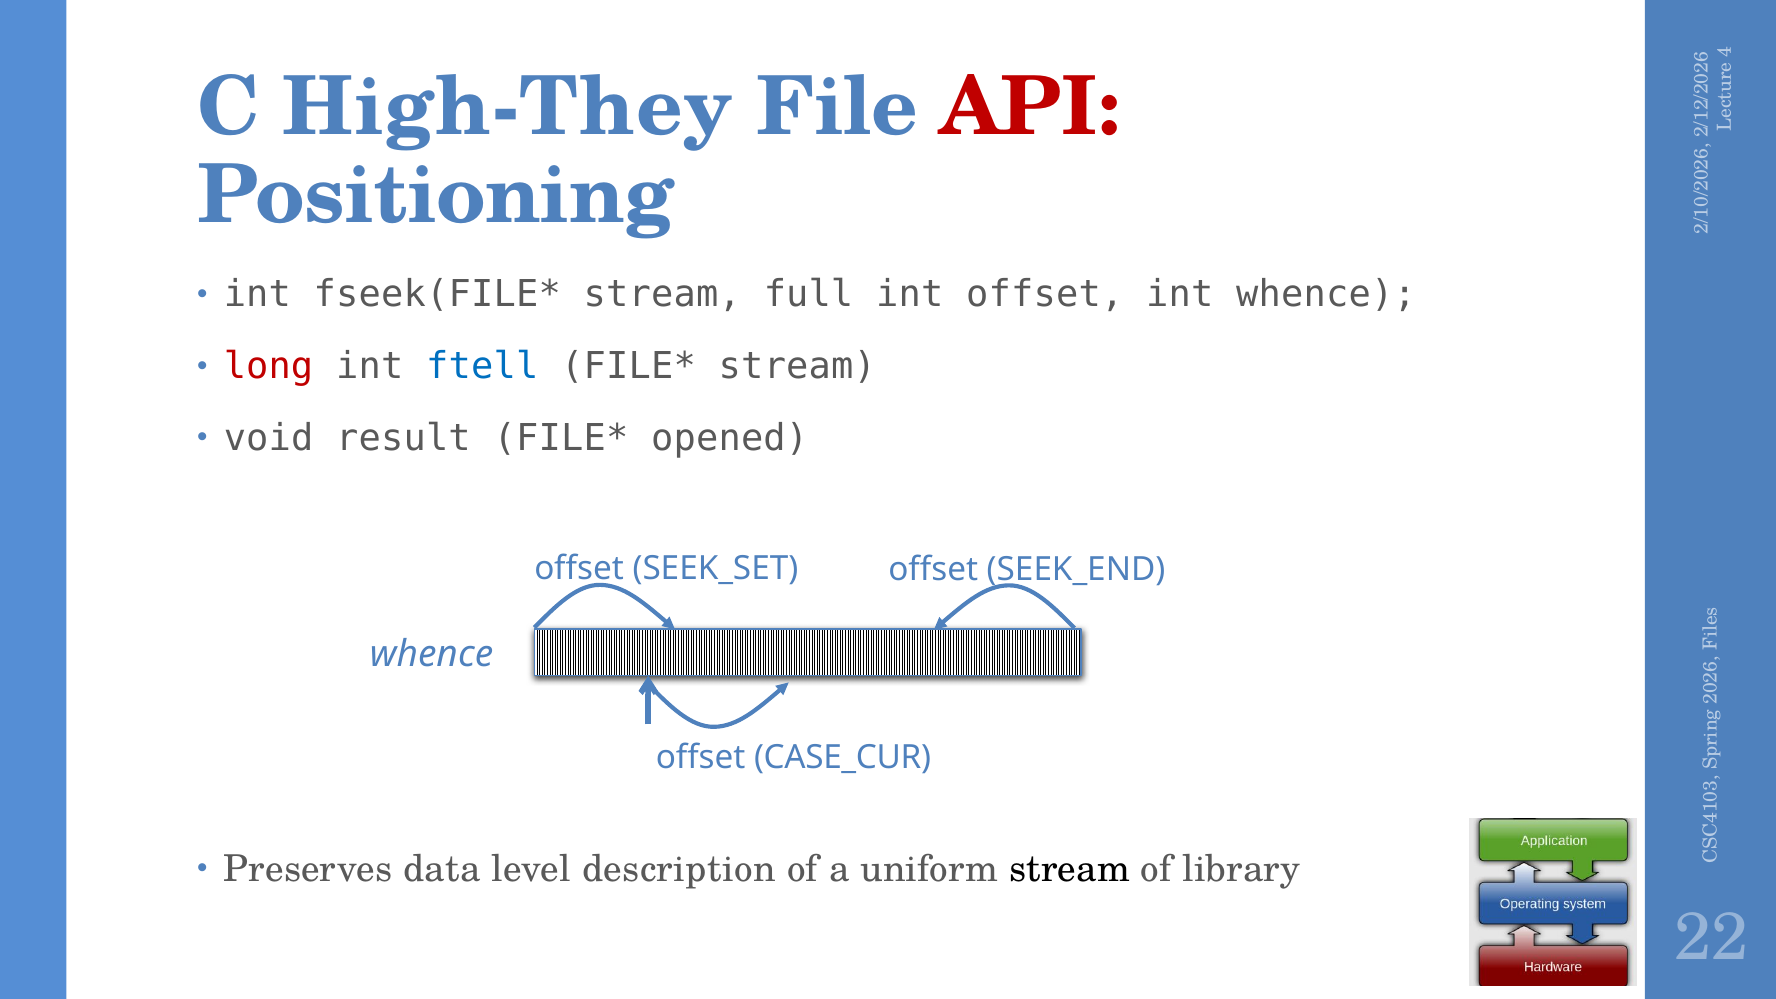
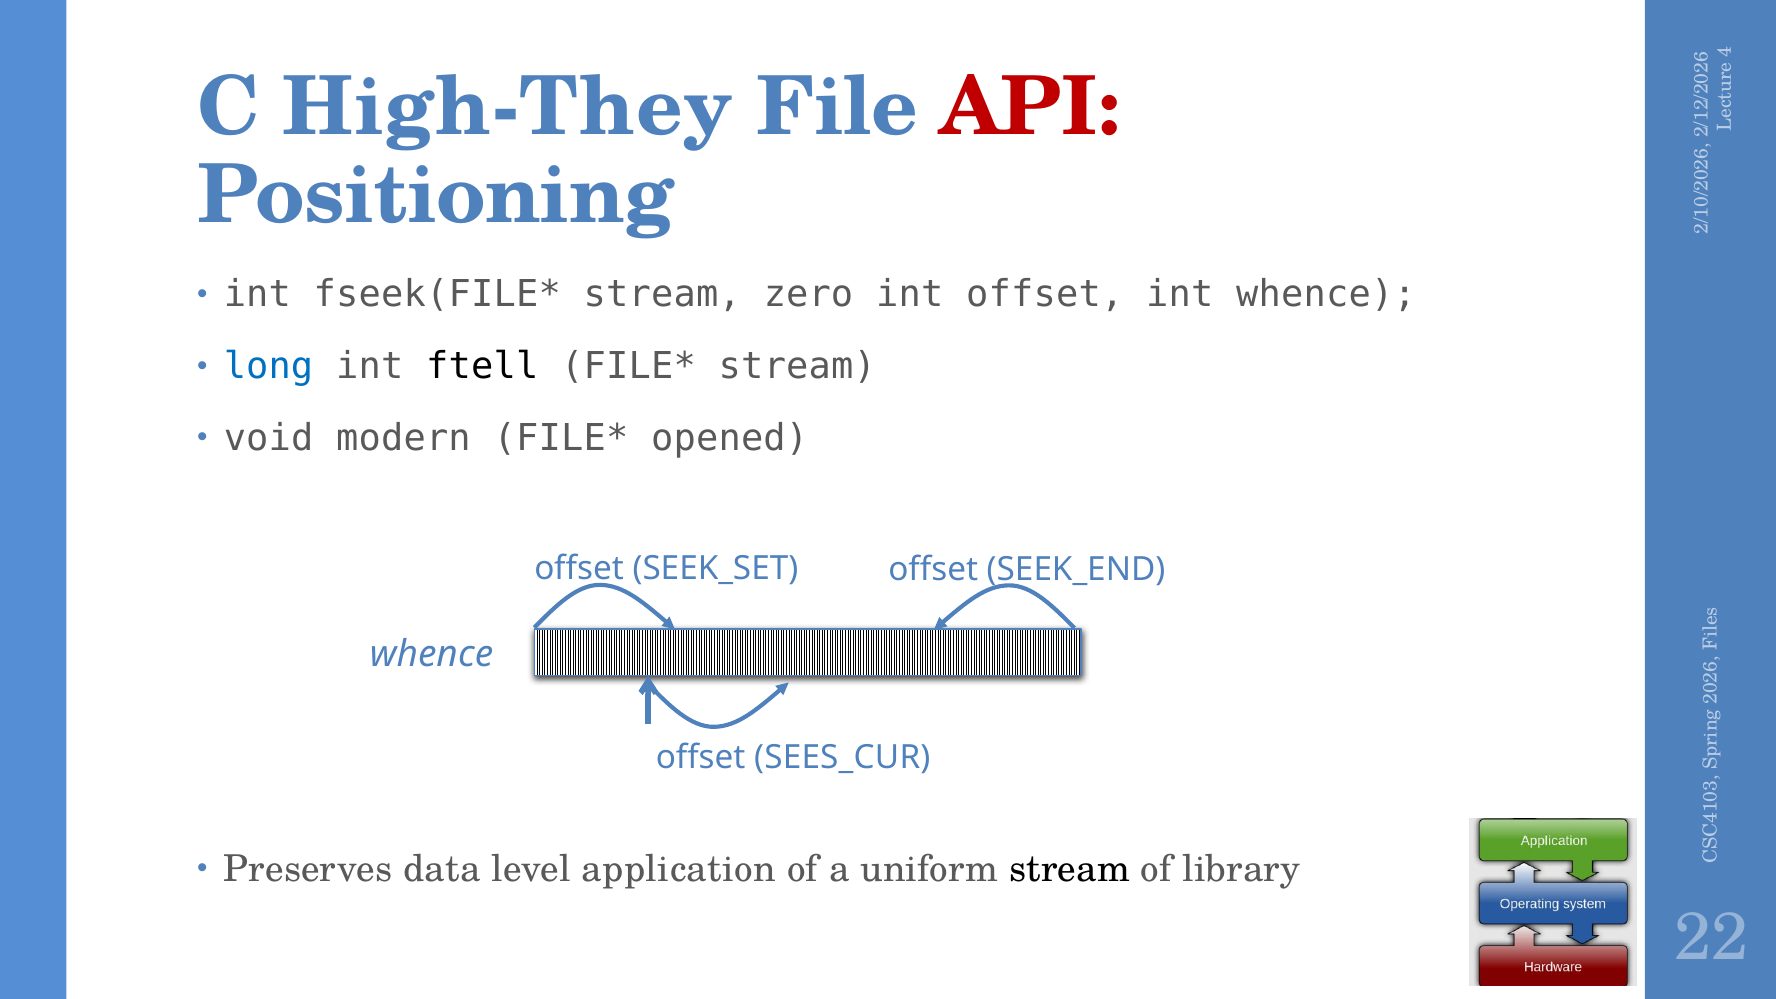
full: full -> zero
long colour: red -> blue
ftell colour: blue -> black
result: result -> modern
CASE_CUR: CASE_CUR -> SEES_CUR
description: description -> application
